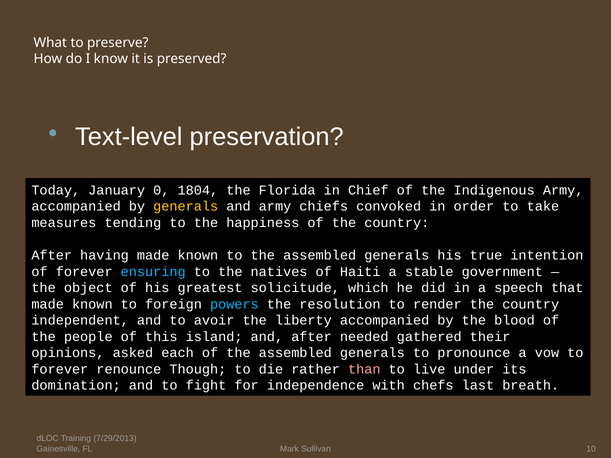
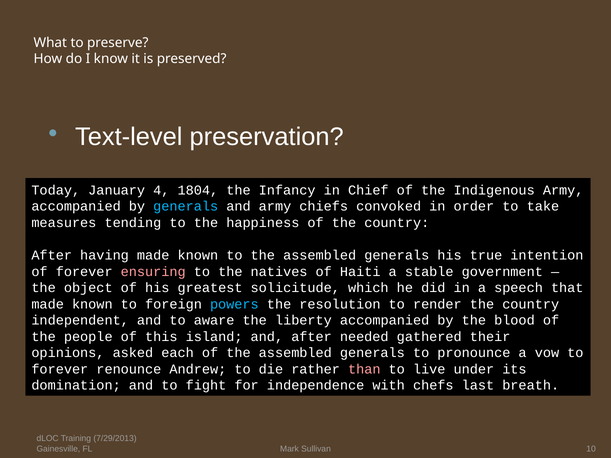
0: 0 -> 4
Florida: Florida -> Infancy
generals at (186, 207) colour: yellow -> light blue
ensuring colour: light blue -> pink
avoir: avoir -> aware
Though: Though -> Andrew
